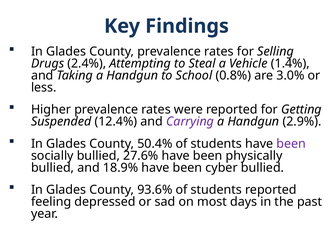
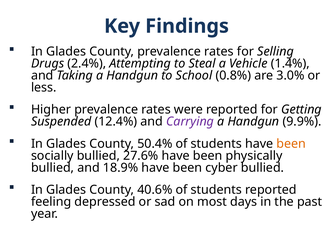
2.9%: 2.9% -> 9.9%
been at (291, 143) colour: purple -> orange
93.6%: 93.6% -> 40.6%
